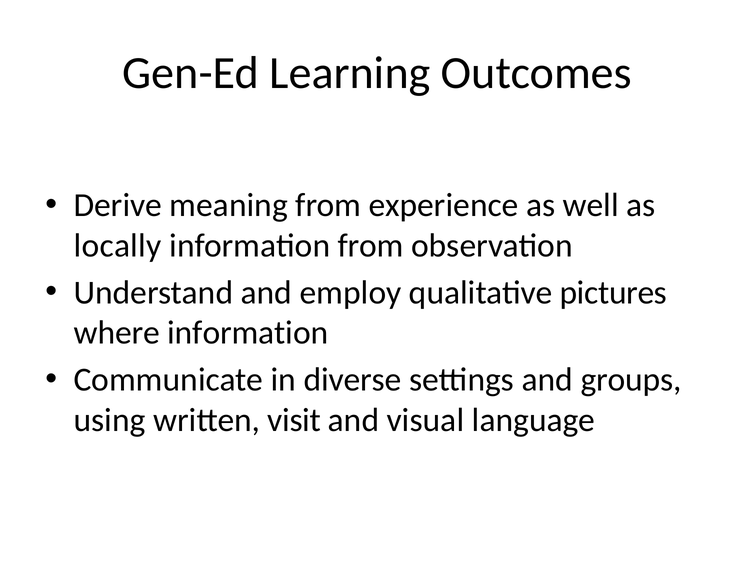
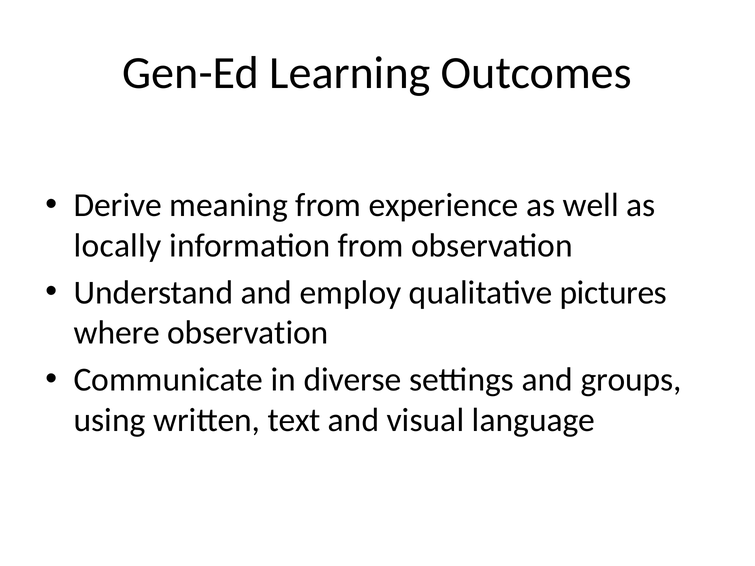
where information: information -> observation
visit: visit -> text
